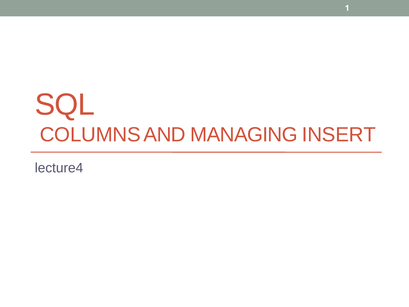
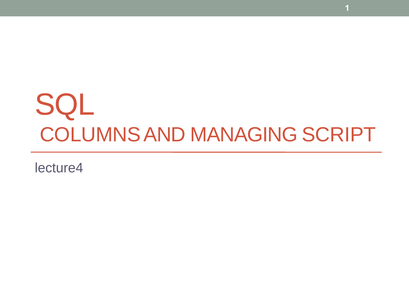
INSERT: INSERT -> SCRIPT
